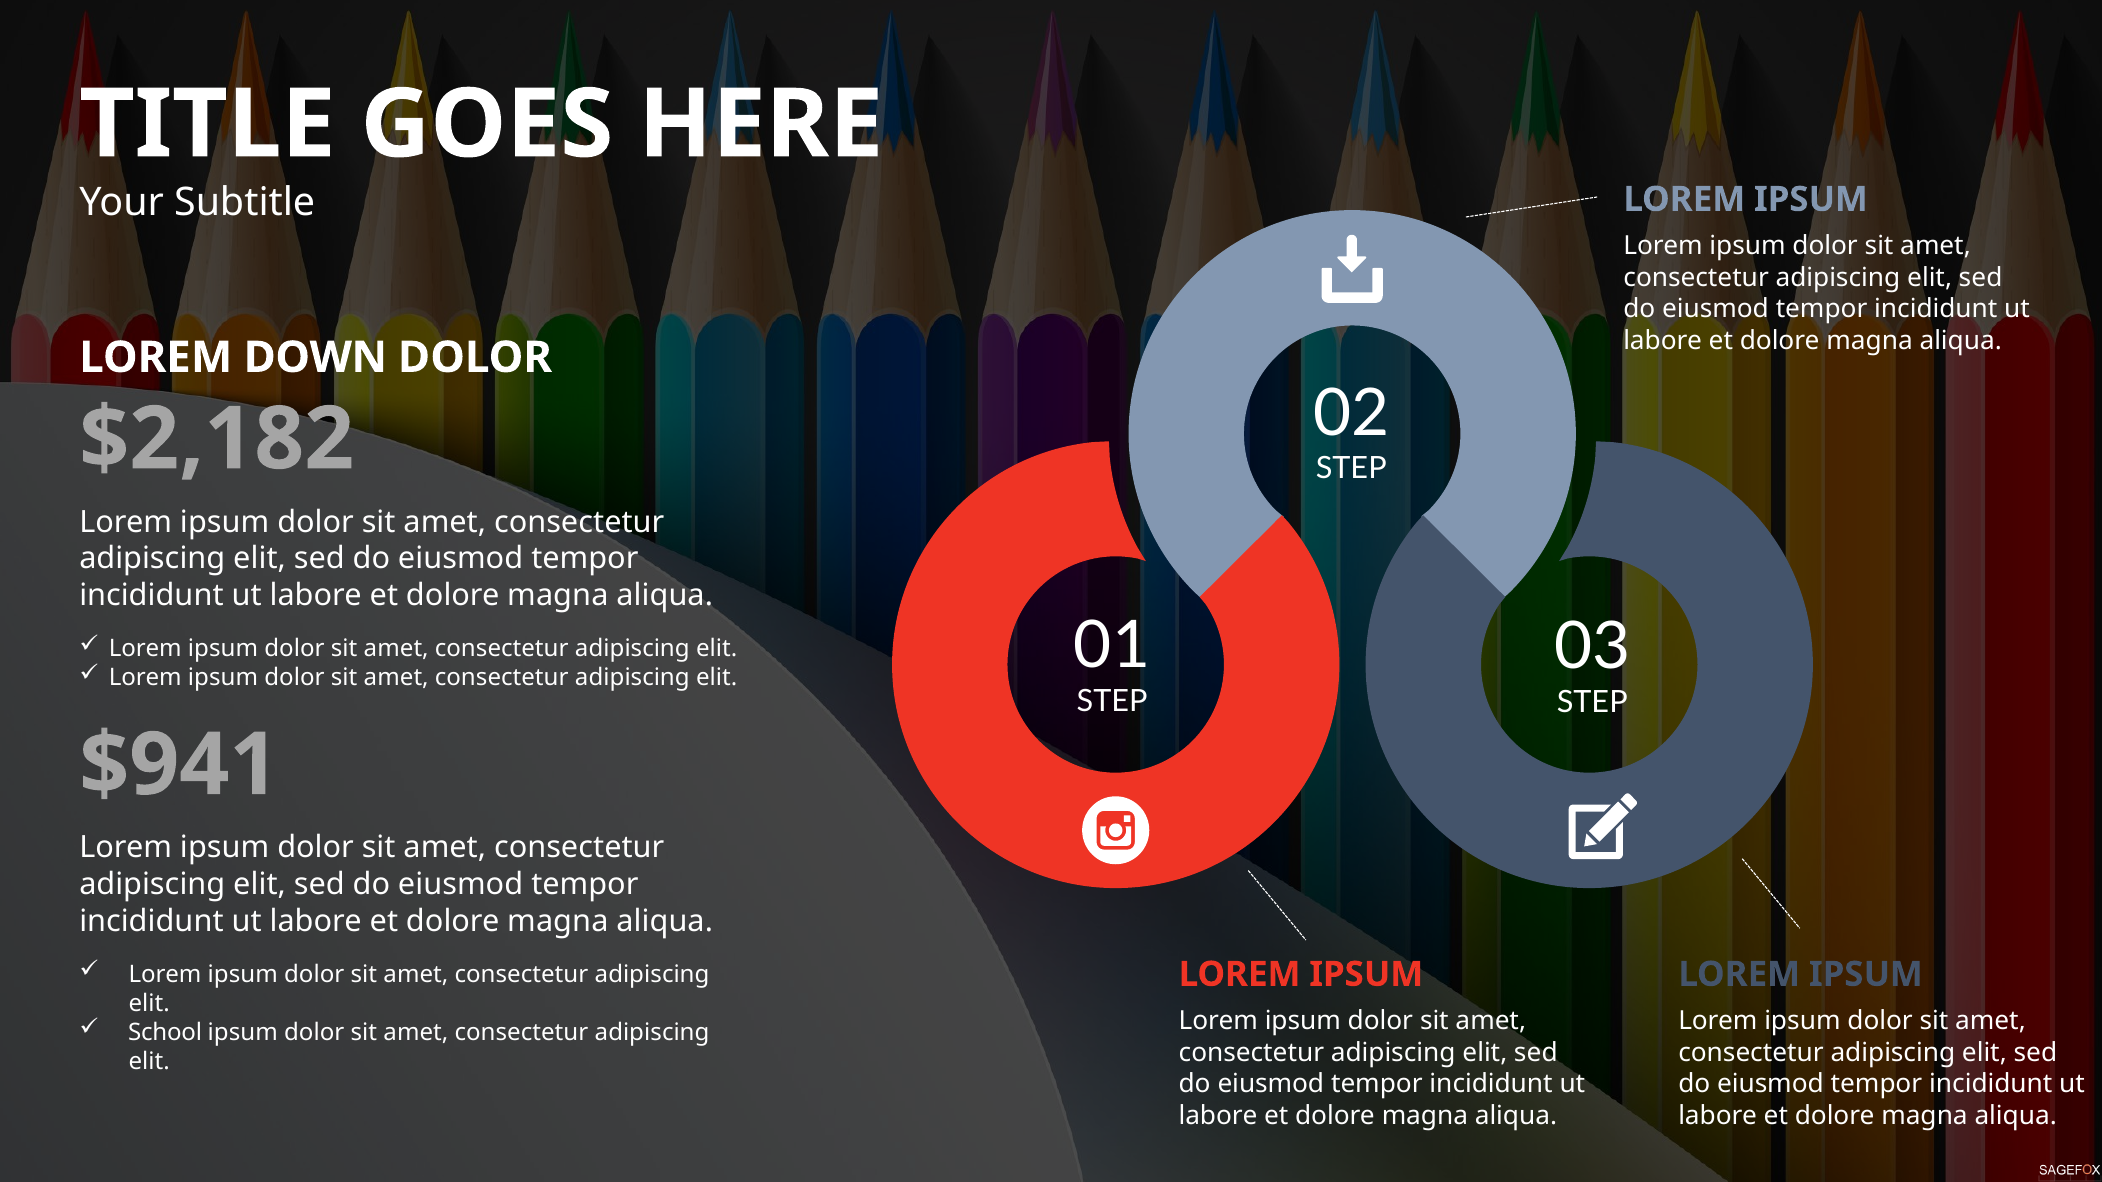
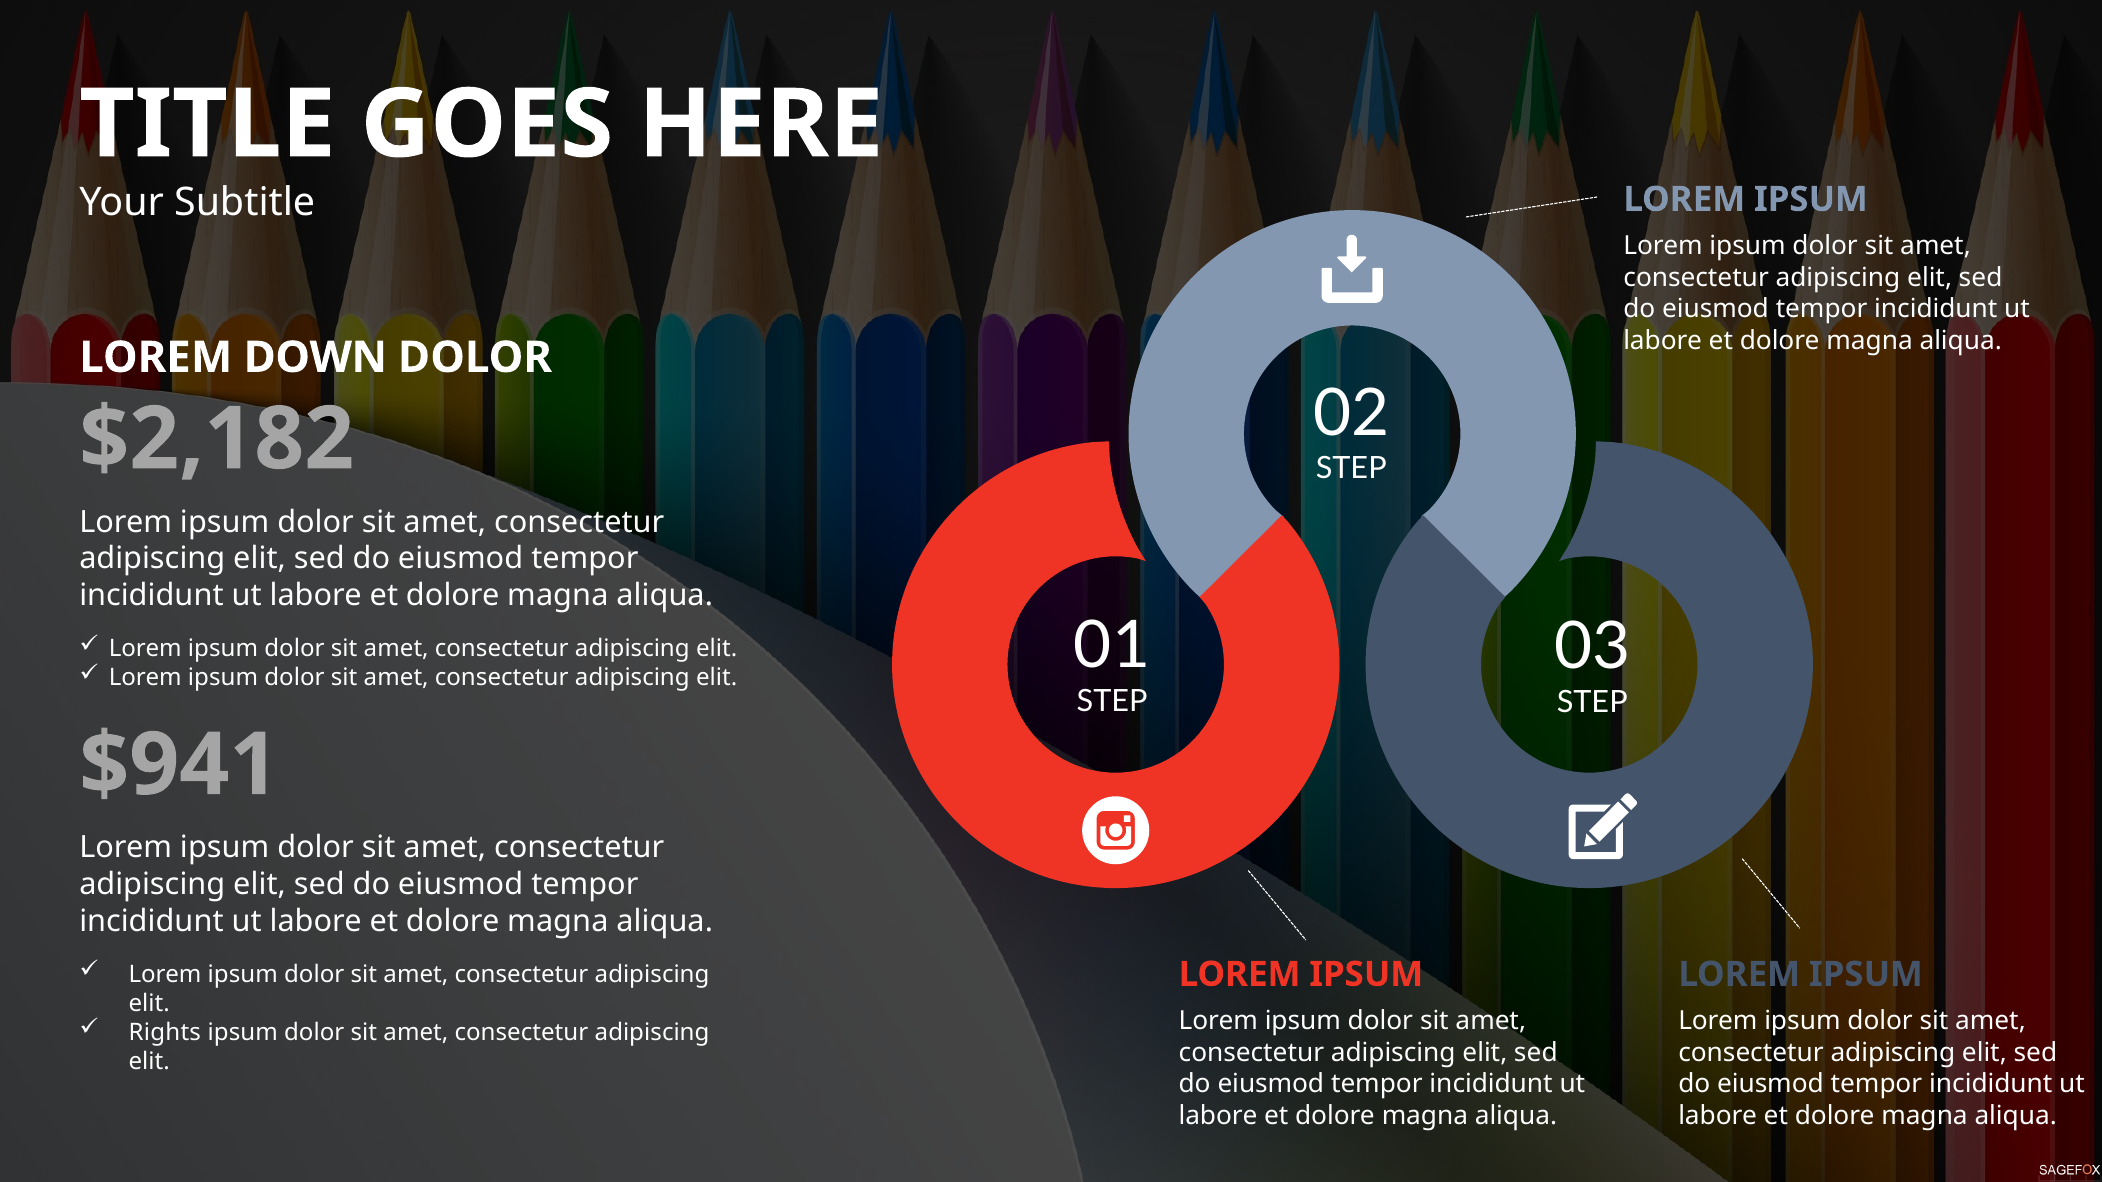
School: School -> Rights
